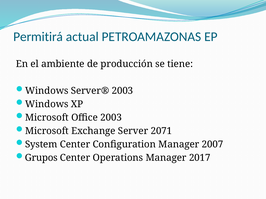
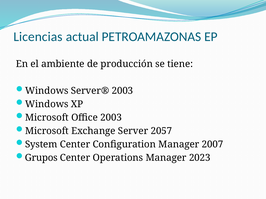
Permitirá: Permitirá -> Licencias
2071: 2071 -> 2057
2017: 2017 -> 2023
